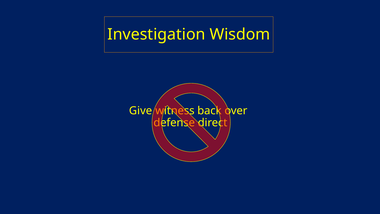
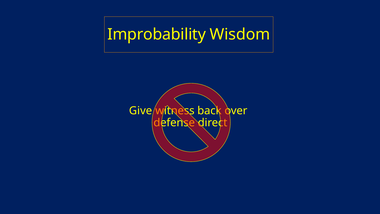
Investigation: Investigation -> Improbability
